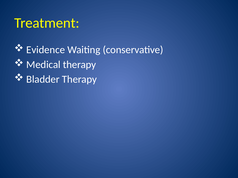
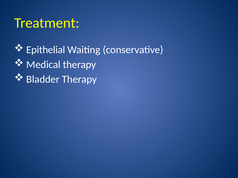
Evidence: Evidence -> Epithelial
